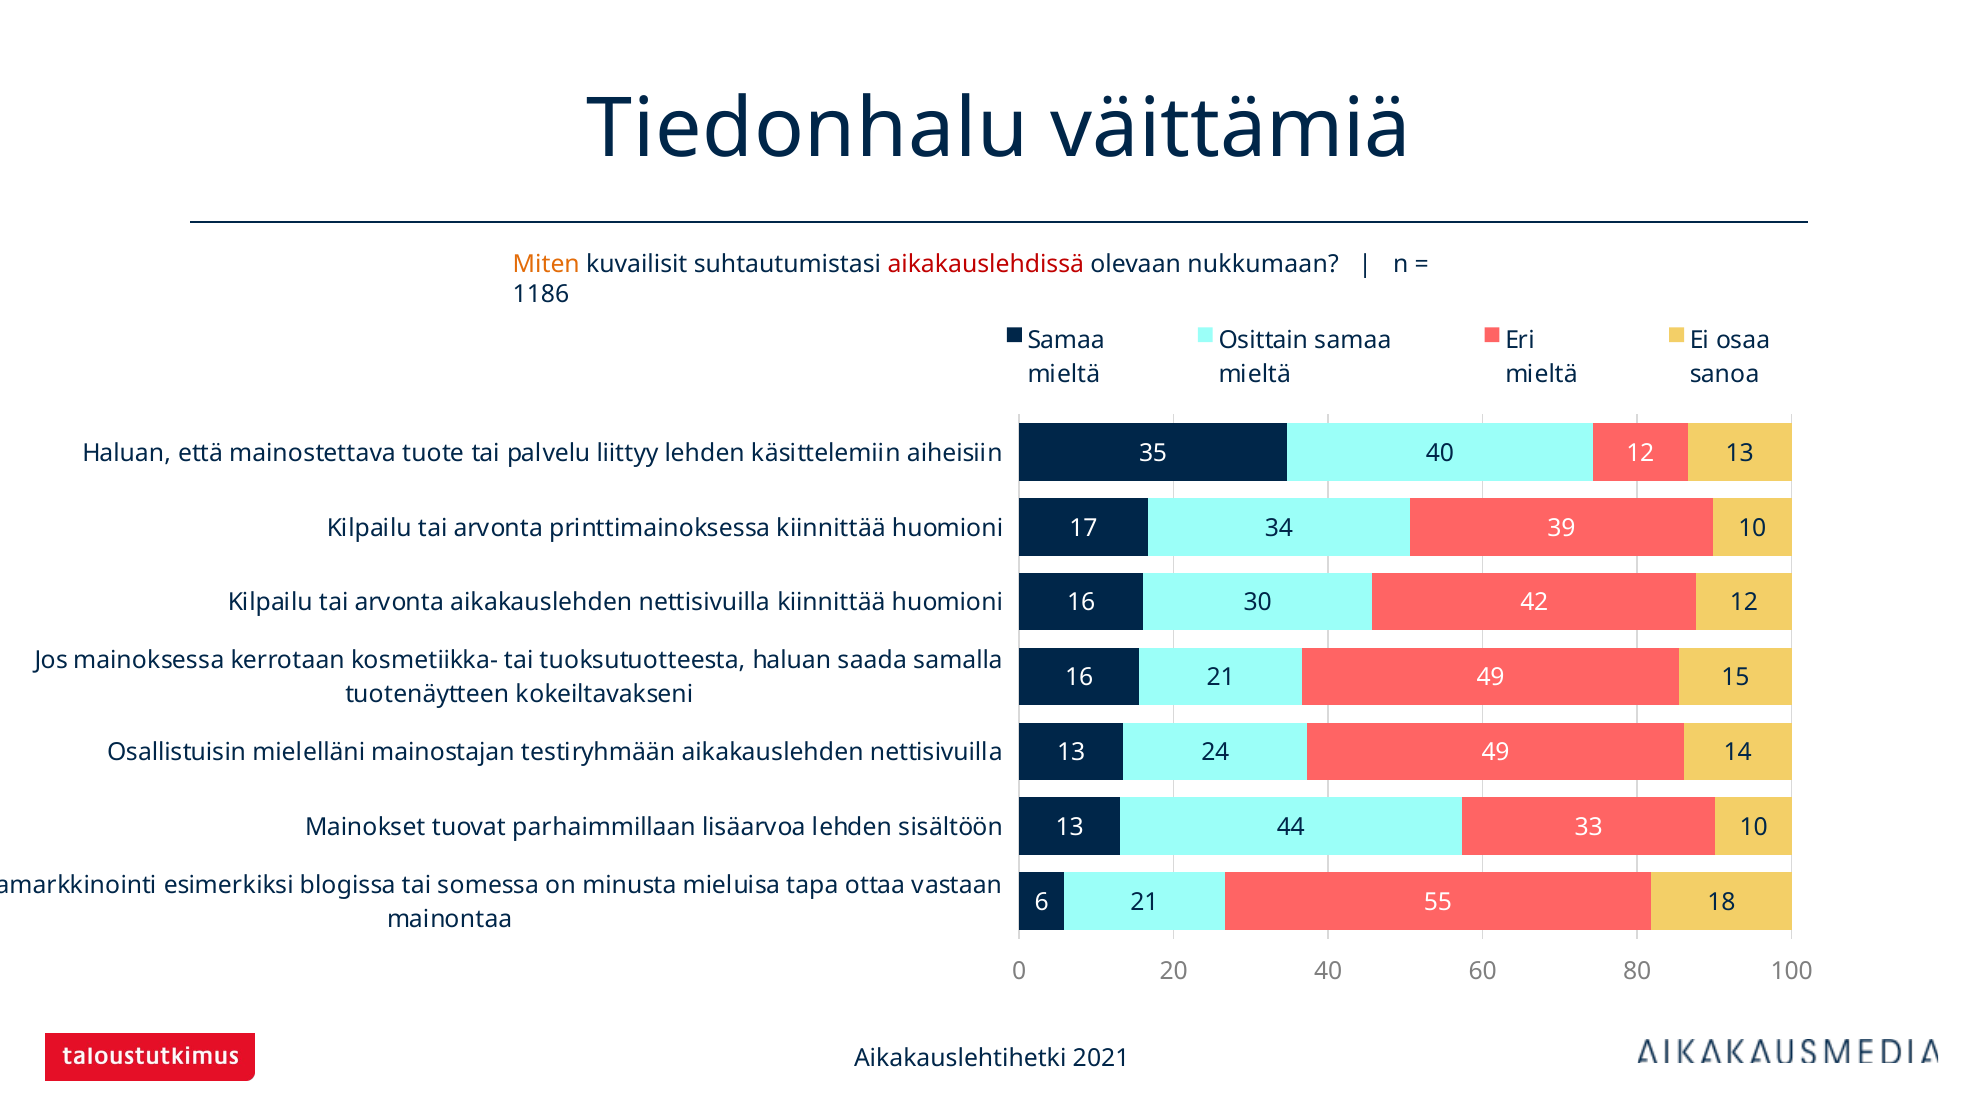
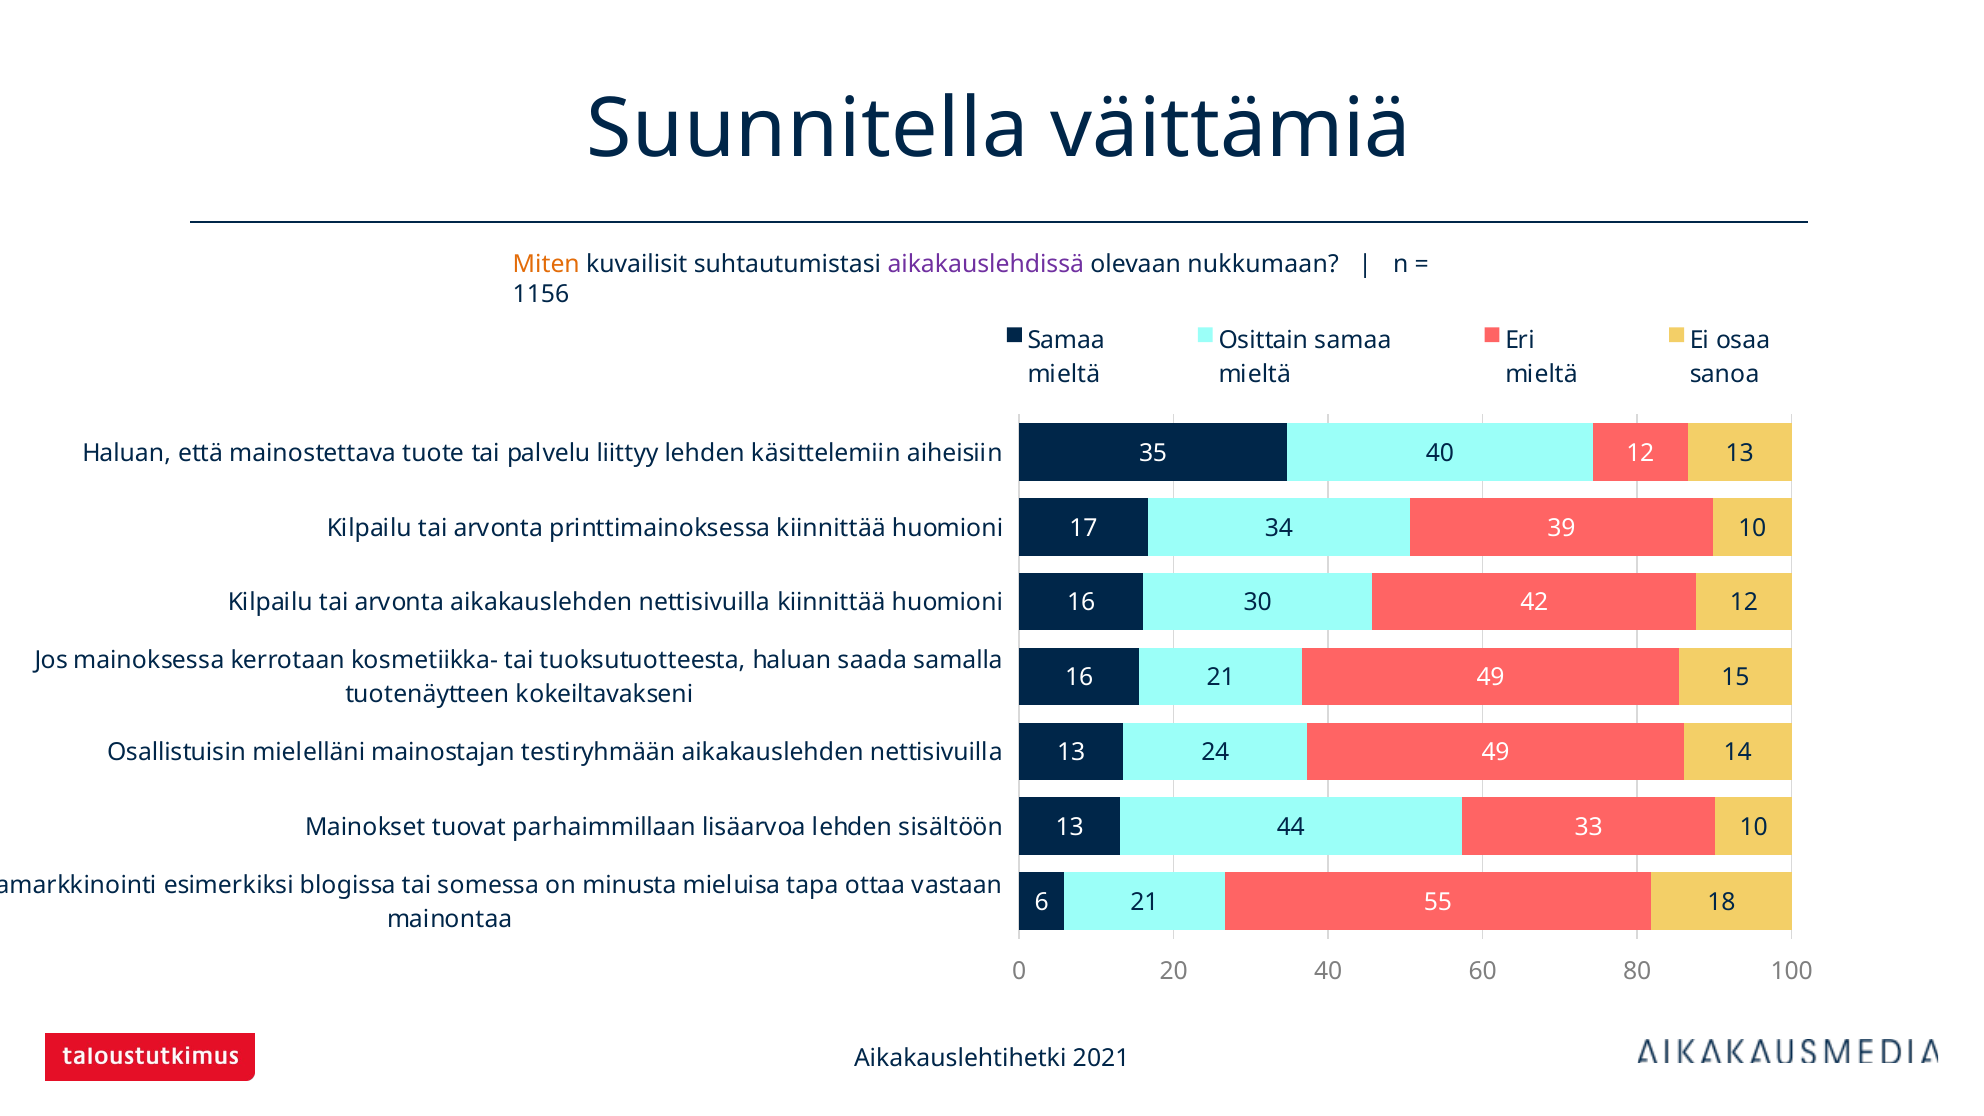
Tiedonhalu: Tiedonhalu -> Suunnitella
aikakauslehdissä colour: red -> purple
1186: 1186 -> 1156
